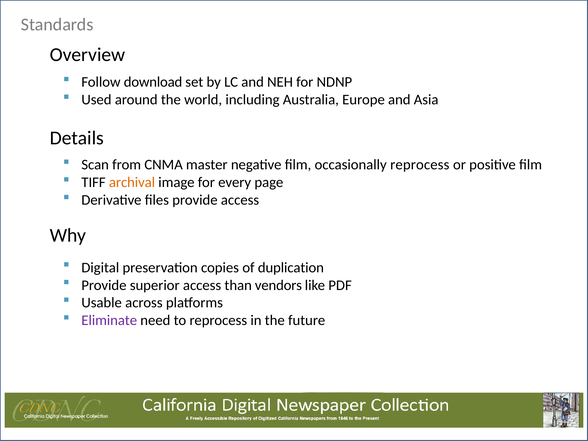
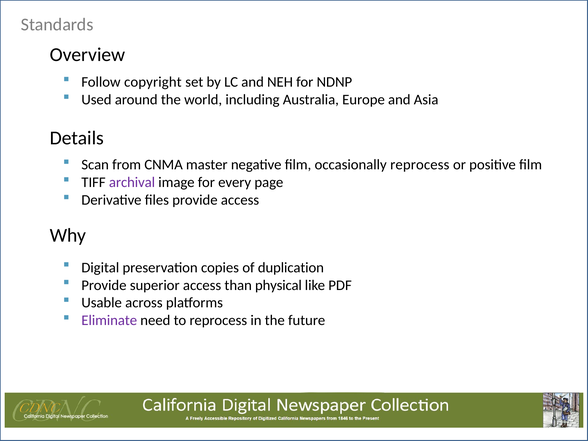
download: download -> copyright
archival colour: orange -> purple
vendors: vendors -> physical
